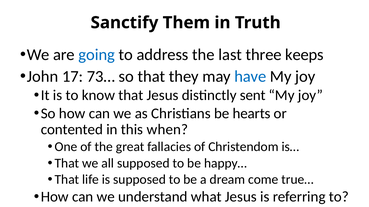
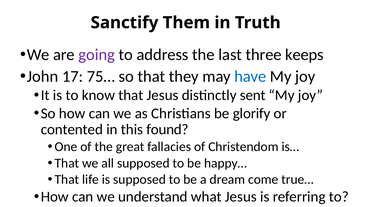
going colour: blue -> purple
73…: 73… -> 75…
hearts: hearts -> glorify
when: when -> found
